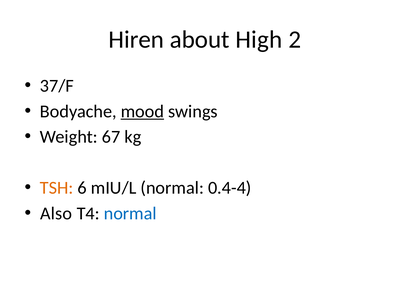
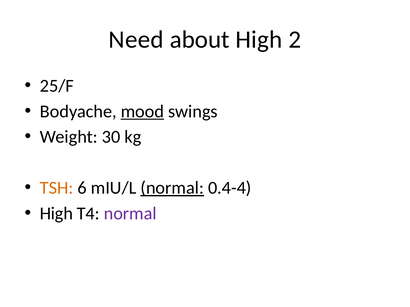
Hiren: Hiren -> Need
37/F: 37/F -> 25/F
67: 67 -> 30
normal at (172, 188) underline: none -> present
Also at (56, 214): Also -> High
normal at (130, 214) colour: blue -> purple
